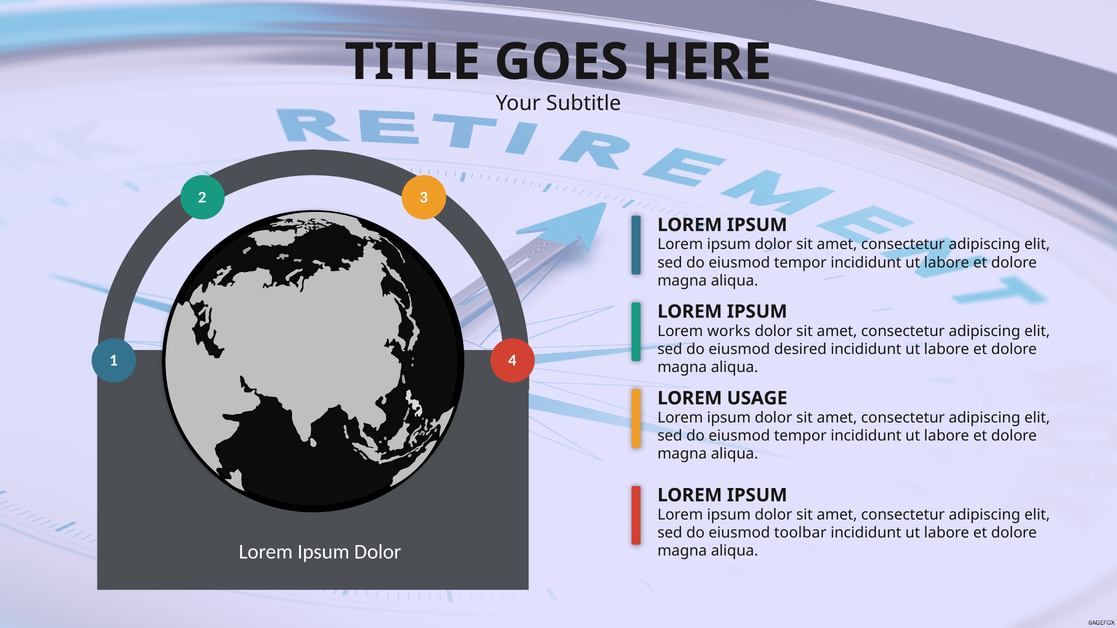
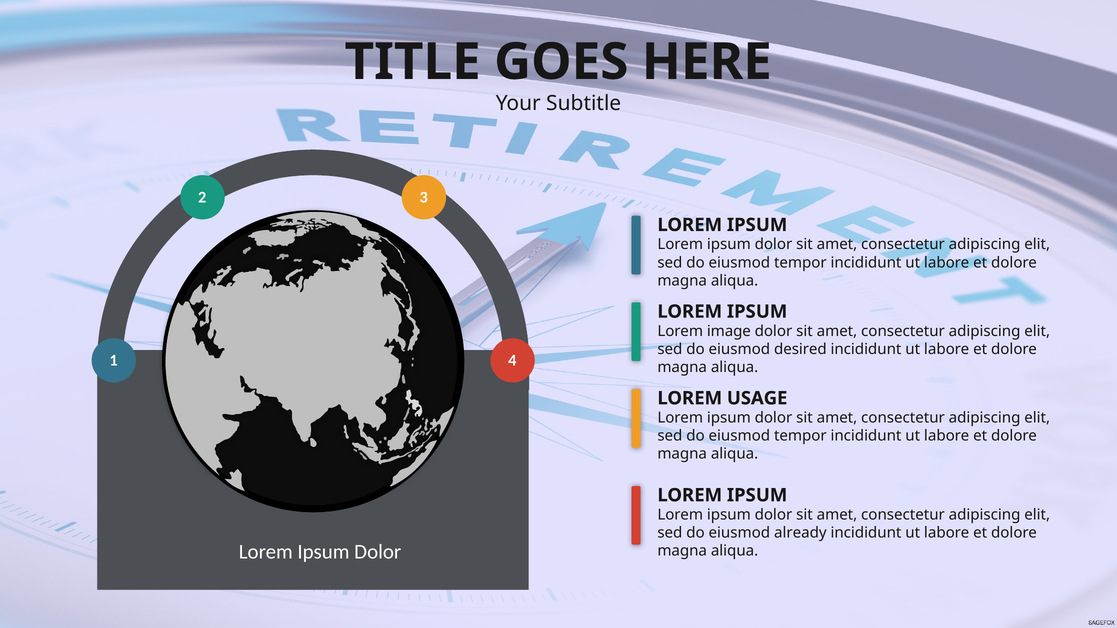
works: works -> image
toolbar: toolbar -> already
